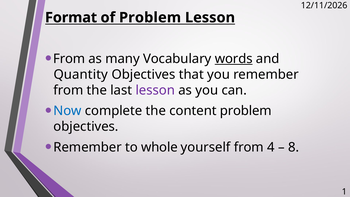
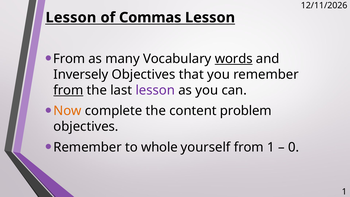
Format at (71, 18): Format -> Lesson
of Problem: Problem -> Commas
Quantity: Quantity -> Inversely
from at (68, 90) underline: none -> present
Now colour: blue -> orange
from 4: 4 -> 1
8: 8 -> 0
